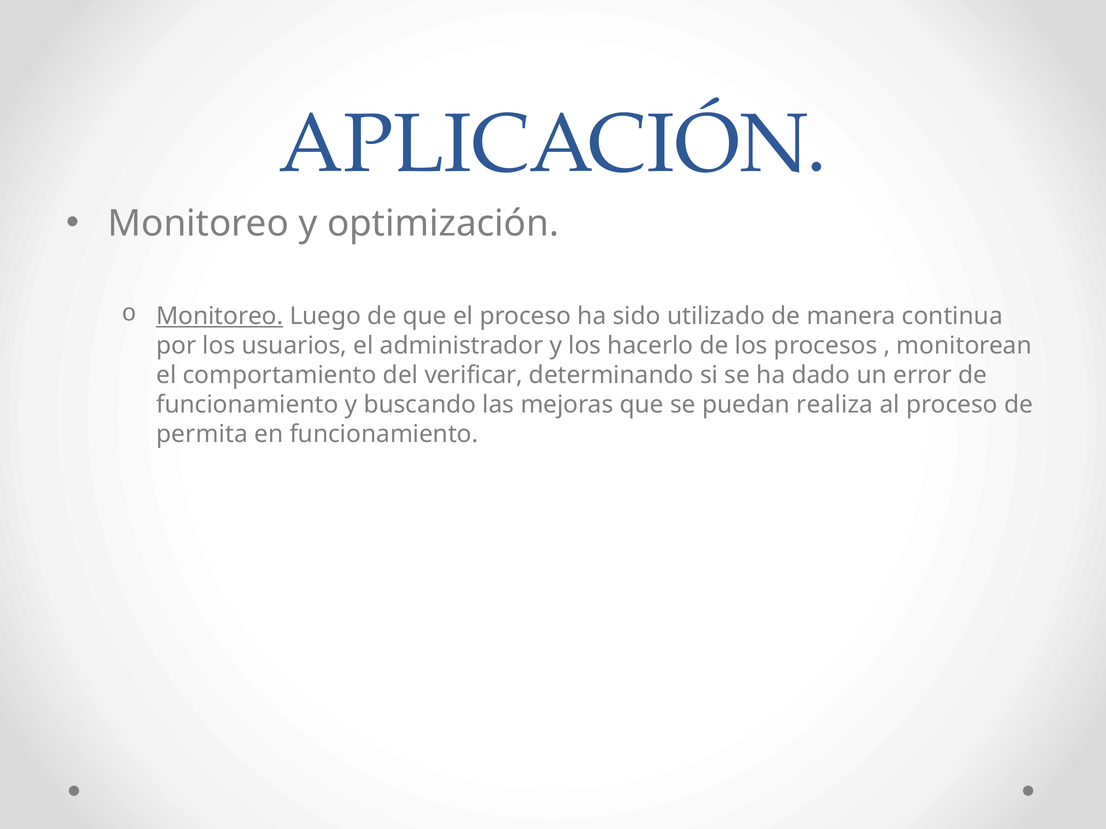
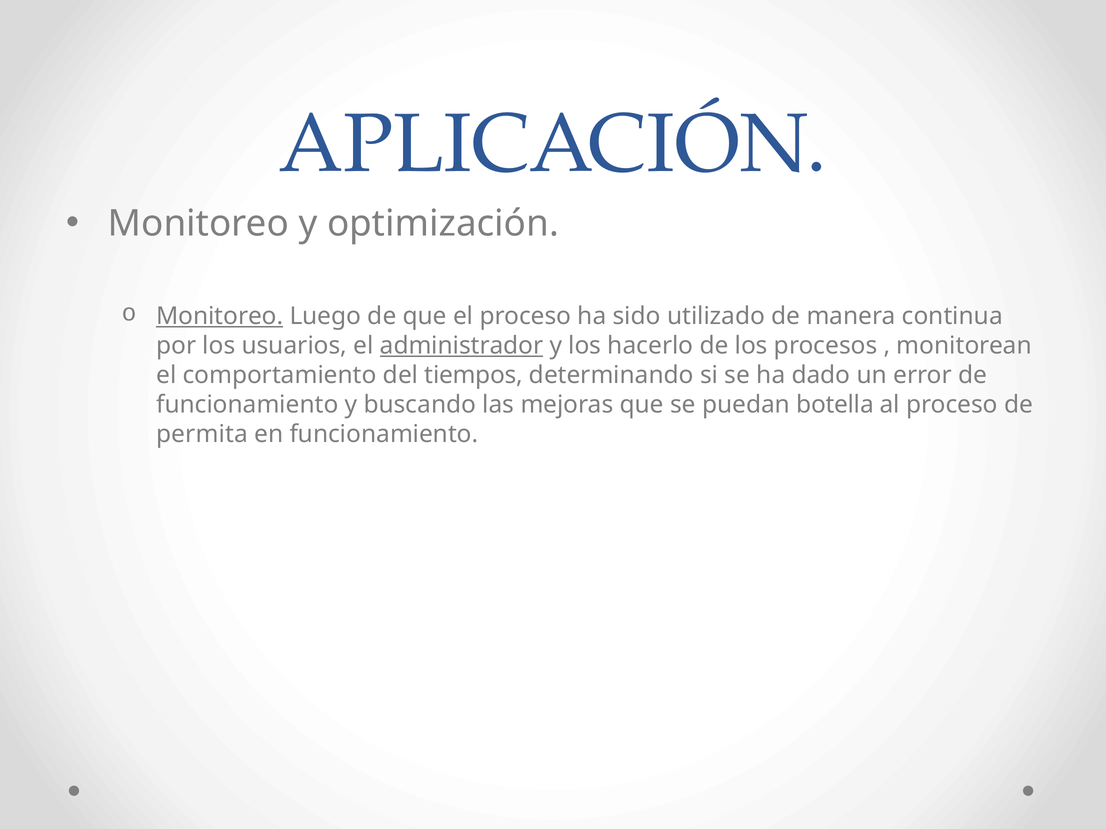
administrador underline: none -> present
verificar: verificar -> tiempos
realiza: realiza -> botella
